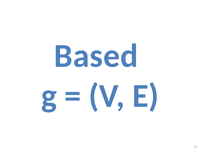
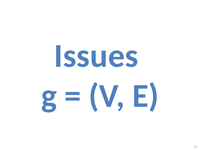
Based: Based -> Issues
